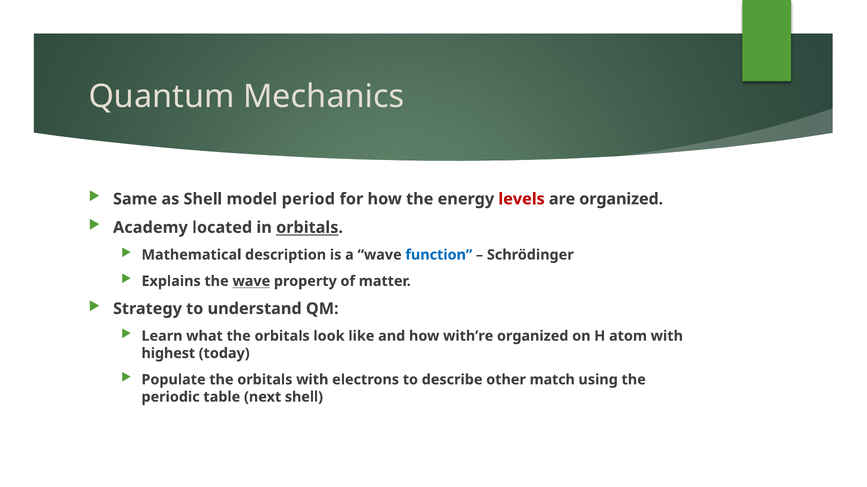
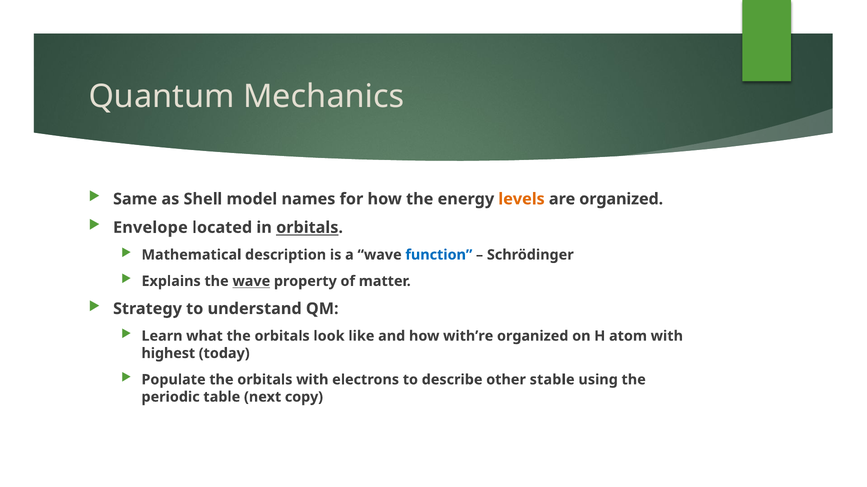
period: period -> names
levels colour: red -> orange
Academy: Academy -> Envelope
match: match -> stable
next shell: shell -> copy
